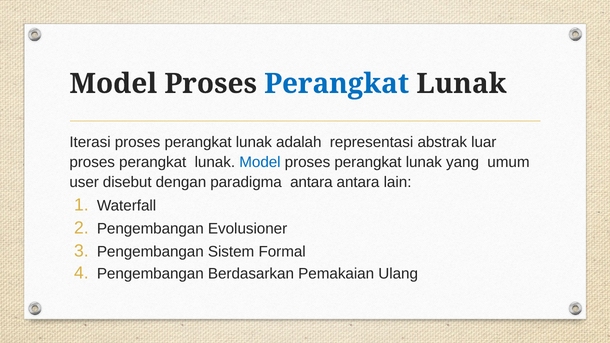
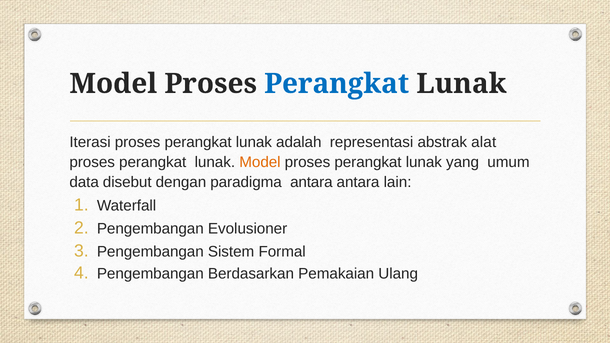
luar: luar -> alat
Model at (260, 162) colour: blue -> orange
user: user -> data
